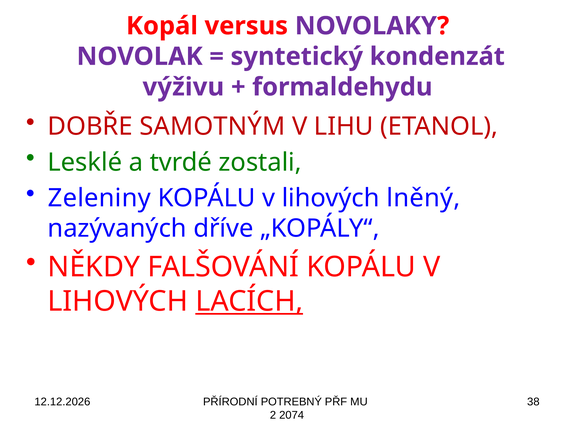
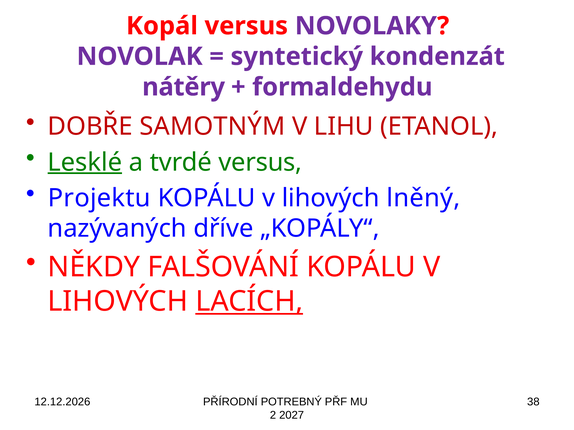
výživu: výživu -> nátěry
Lesklé underline: none -> present
tvrdé zostali: zostali -> versus
Zeleniny: Zeleniny -> Projektu
2074: 2074 -> 2027
